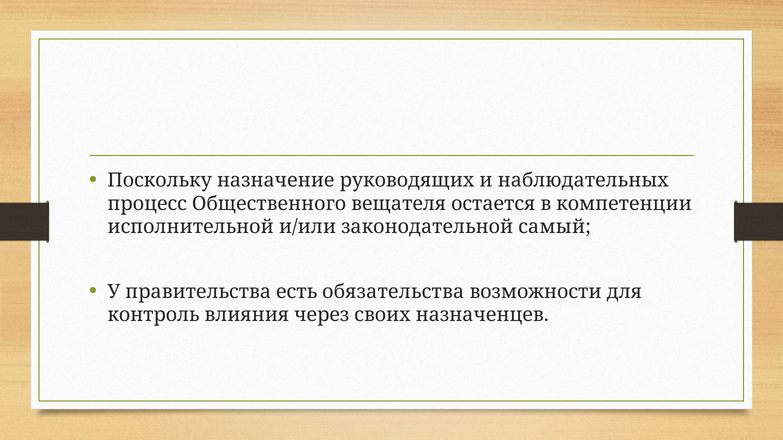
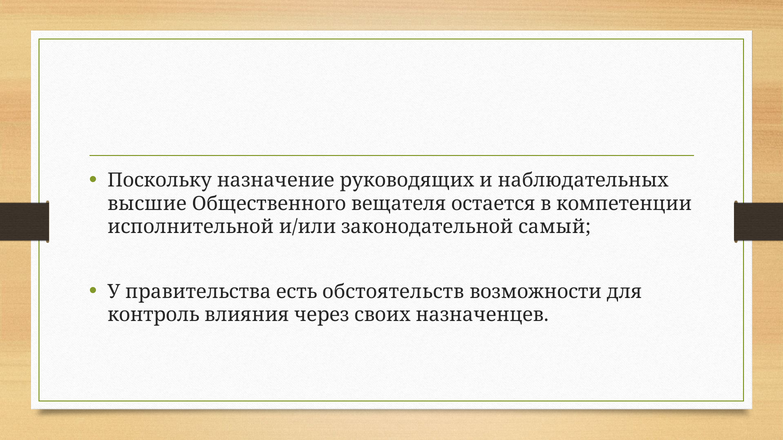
процесс: процесс -> высшие
обязательства: обязательства -> обстоятельств
